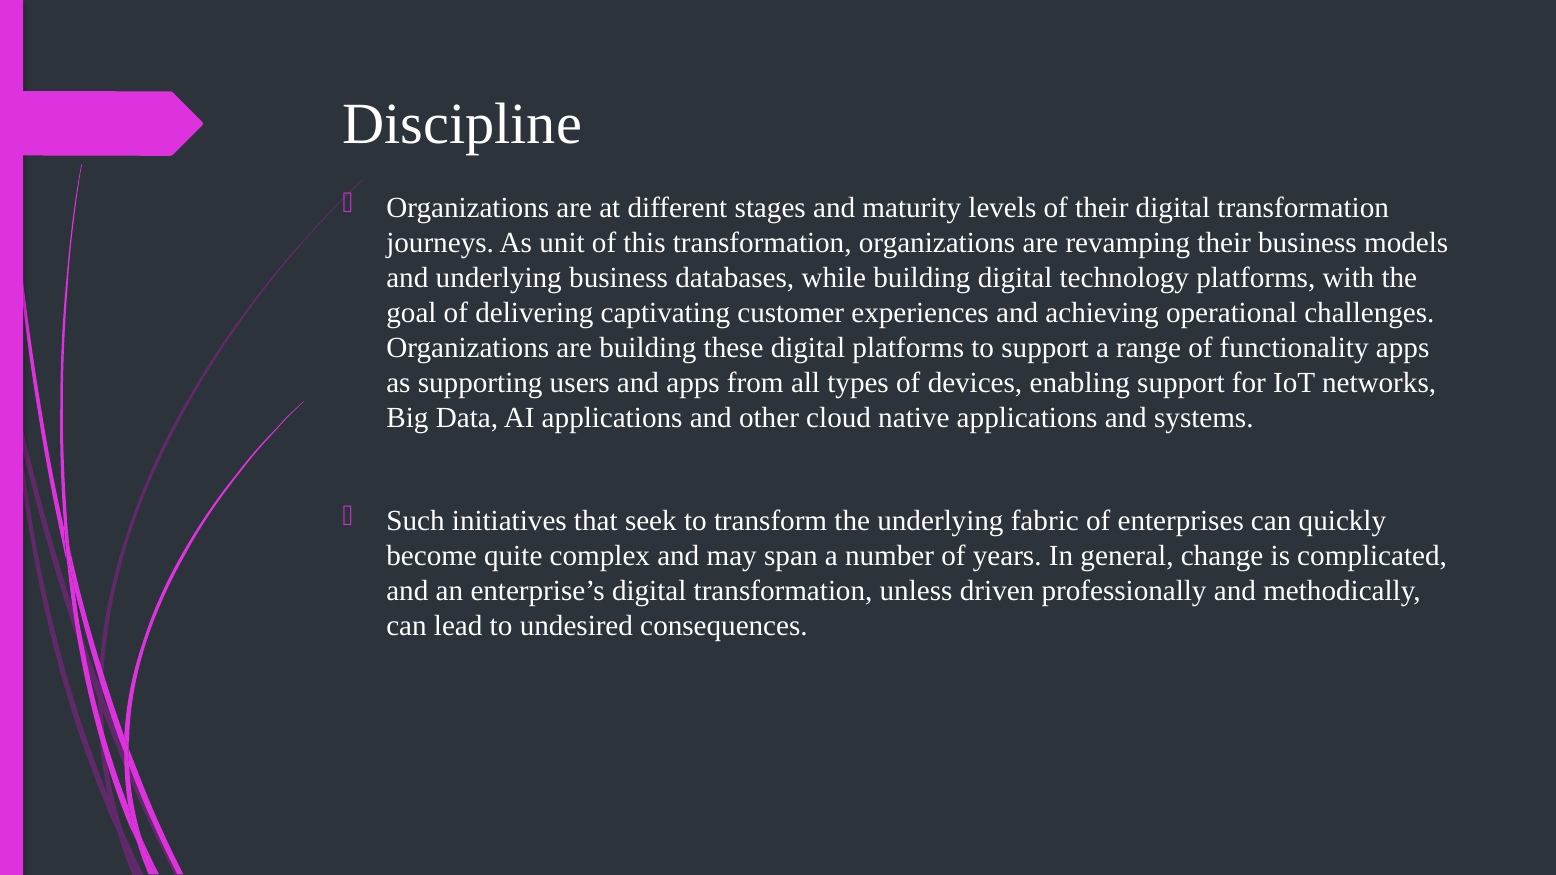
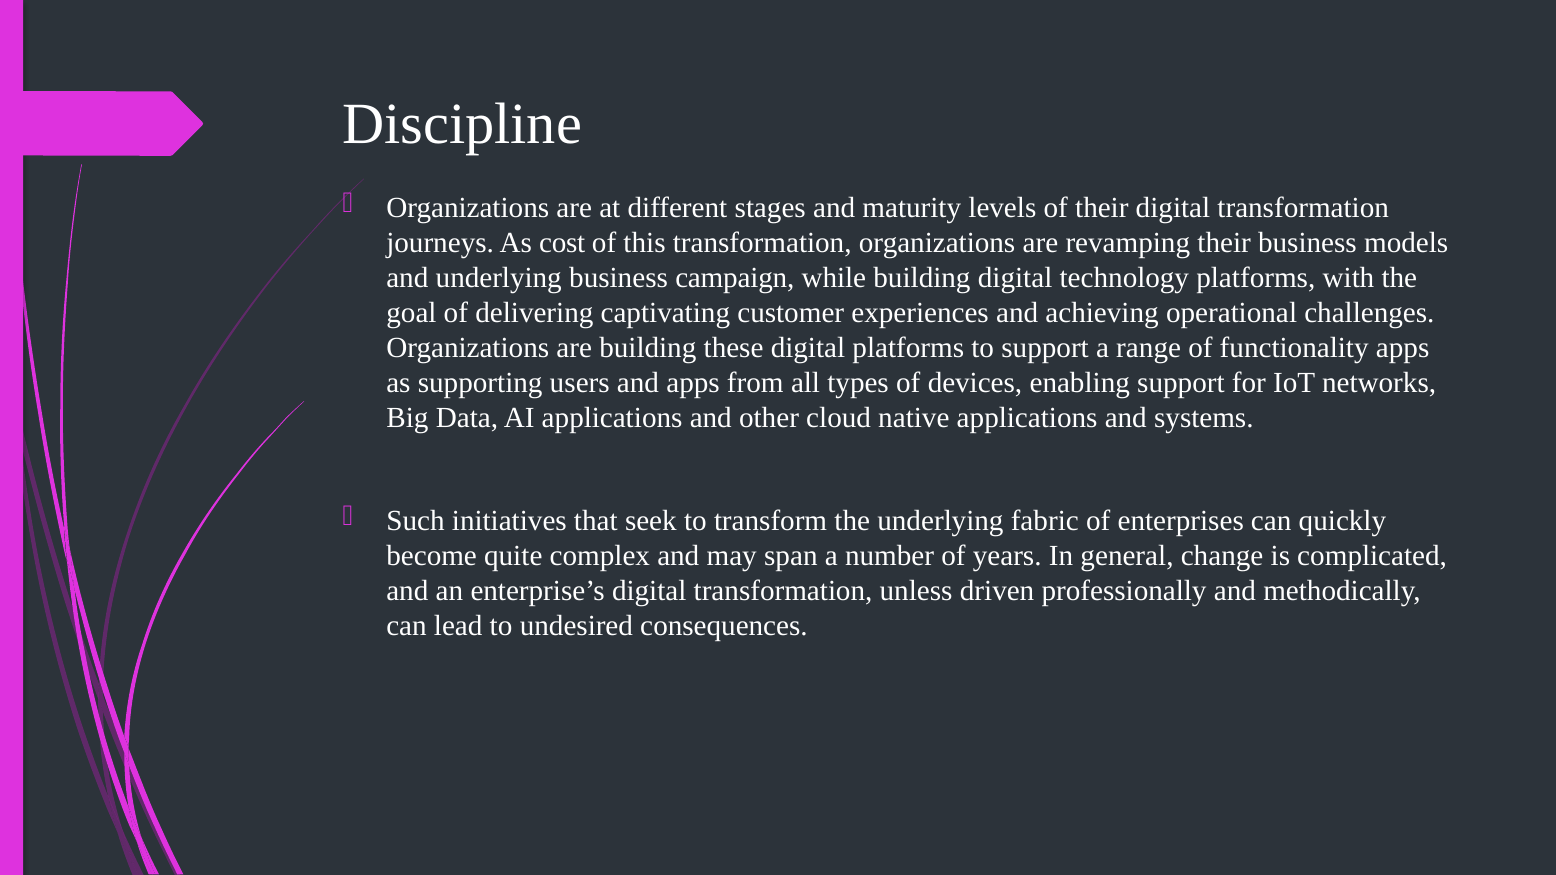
unit: unit -> cost
databases: databases -> campaign
